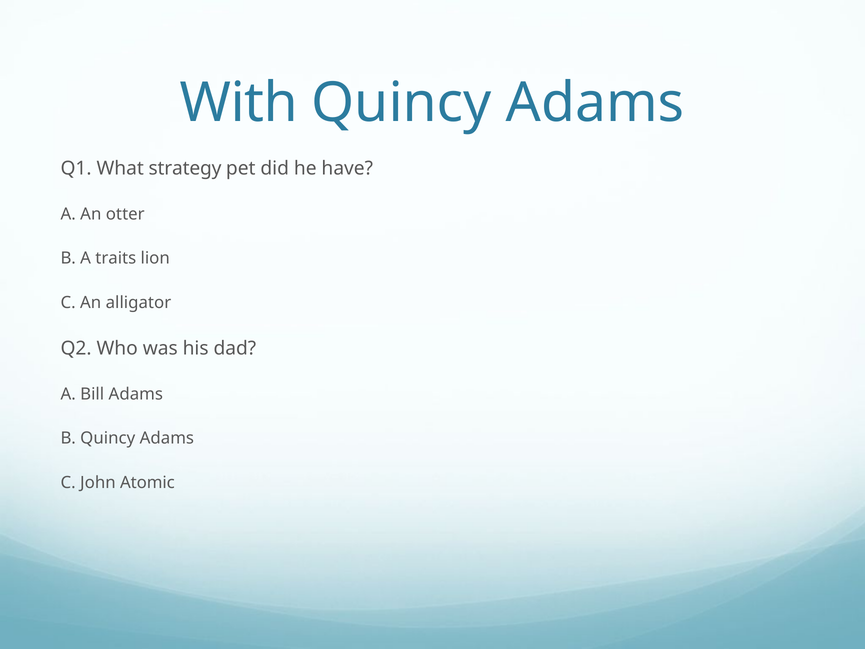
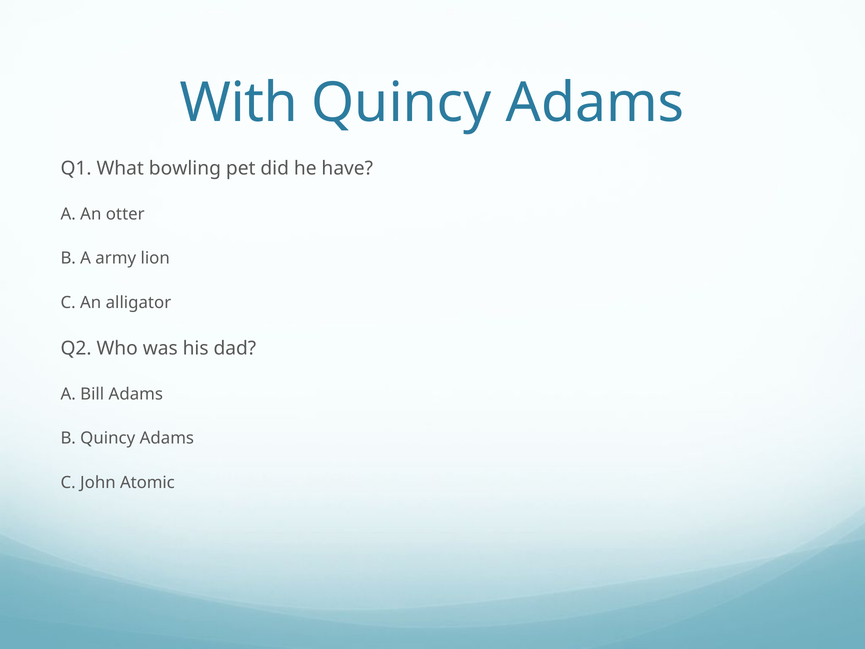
strategy: strategy -> bowling
traits: traits -> army
